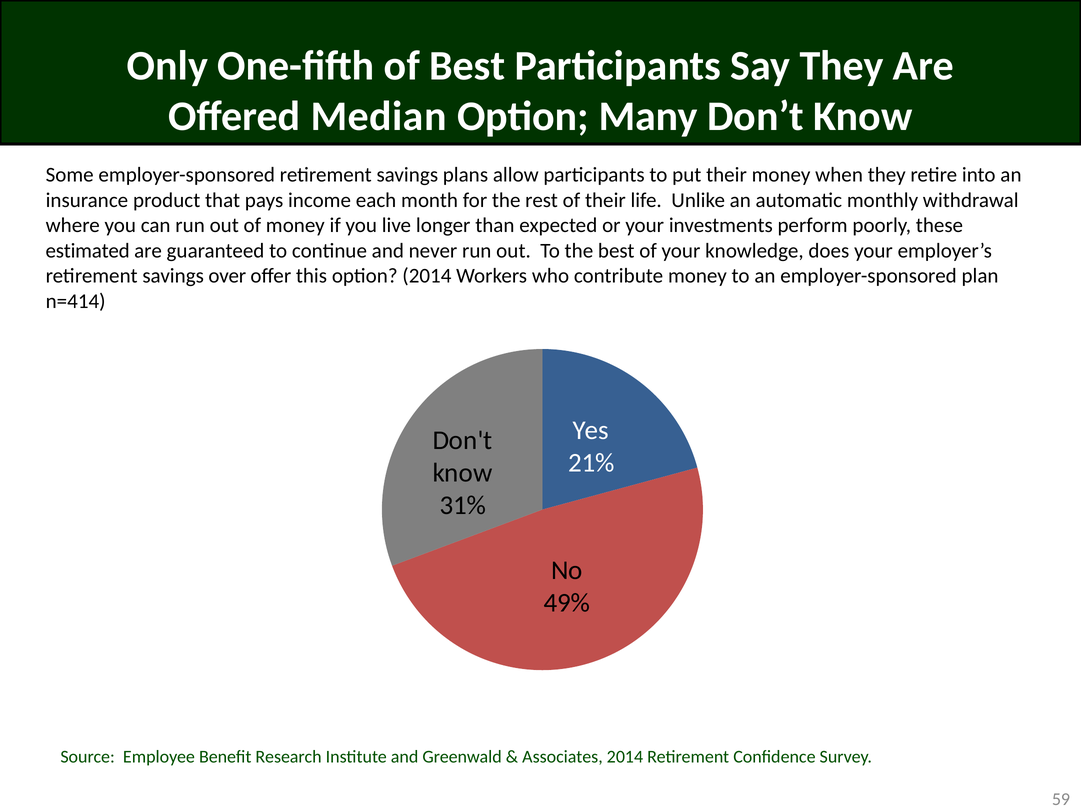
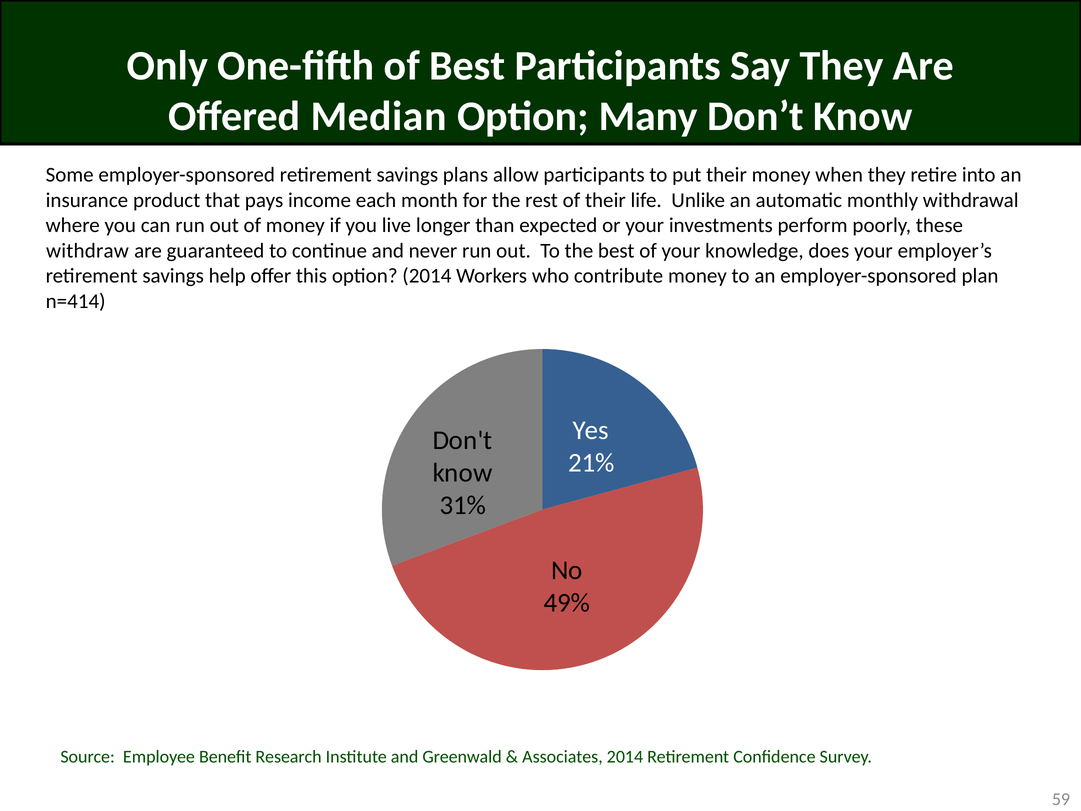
estimated: estimated -> withdraw
over: over -> help
